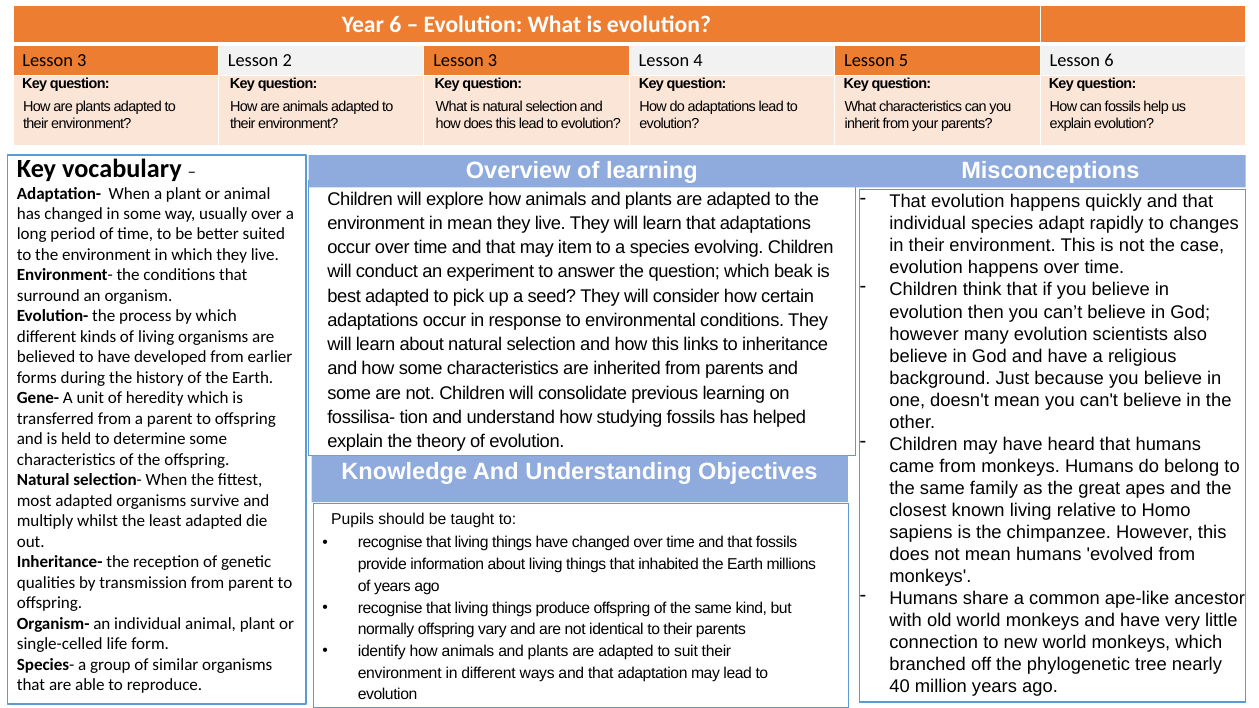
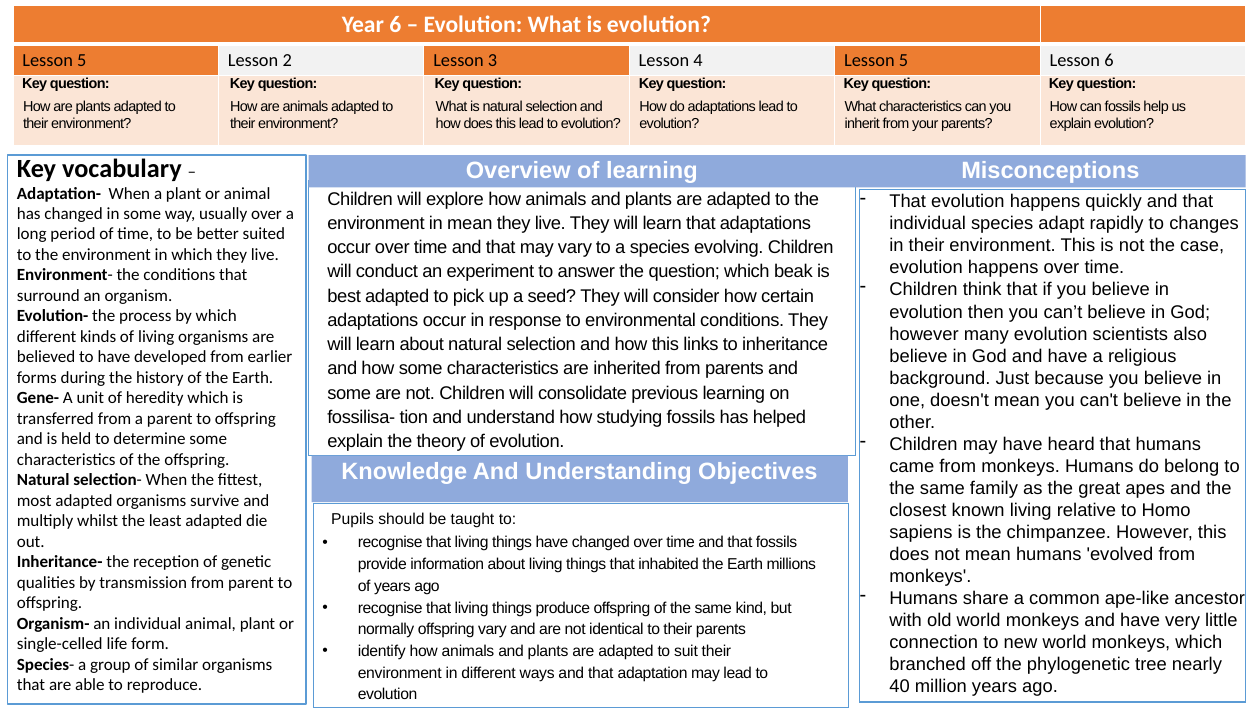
3 at (82, 60): 3 -> 5
may item: item -> vary
